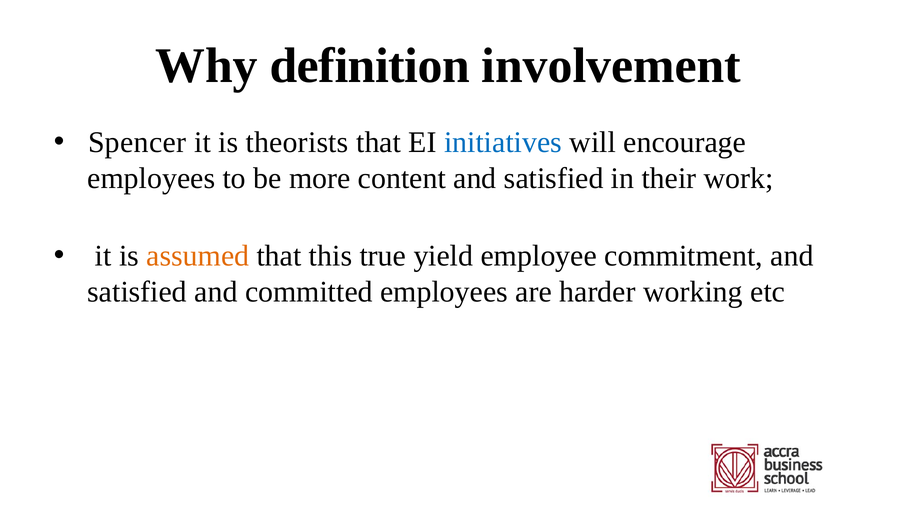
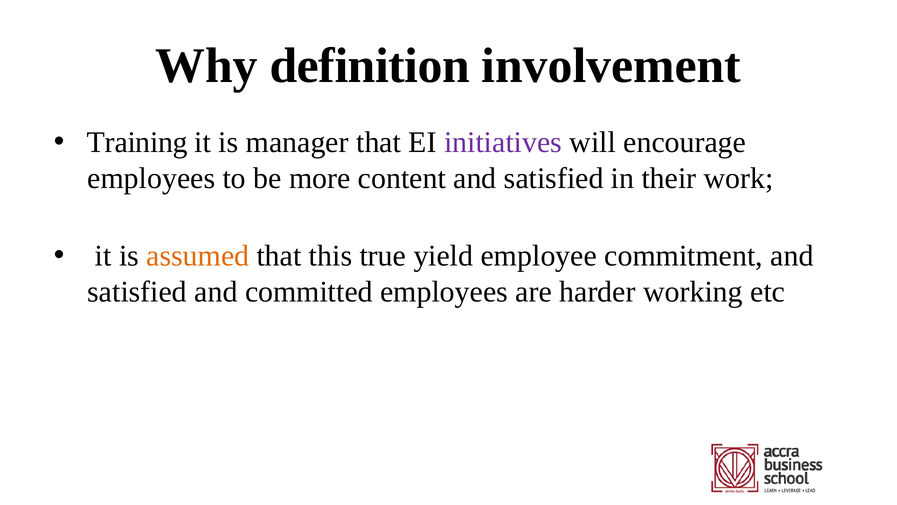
Spencer: Spencer -> Training
theorists: theorists -> manager
initiatives colour: blue -> purple
